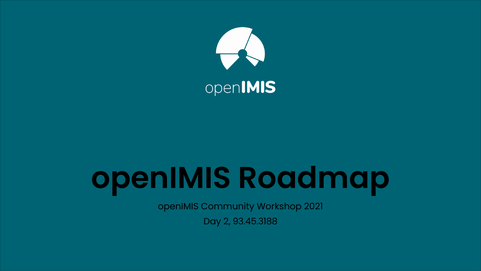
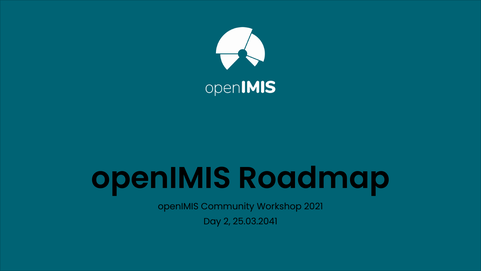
93.45.3188: 93.45.3188 -> 25.03.2041
